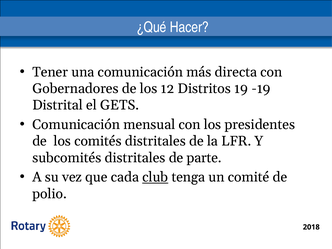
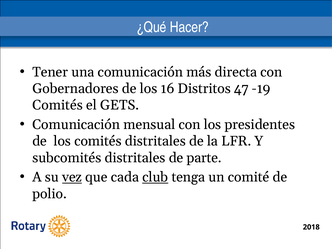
12: 12 -> 16
19: 19 -> 47
Distrital at (58, 105): Distrital -> Comités
vez underline: none -> present
